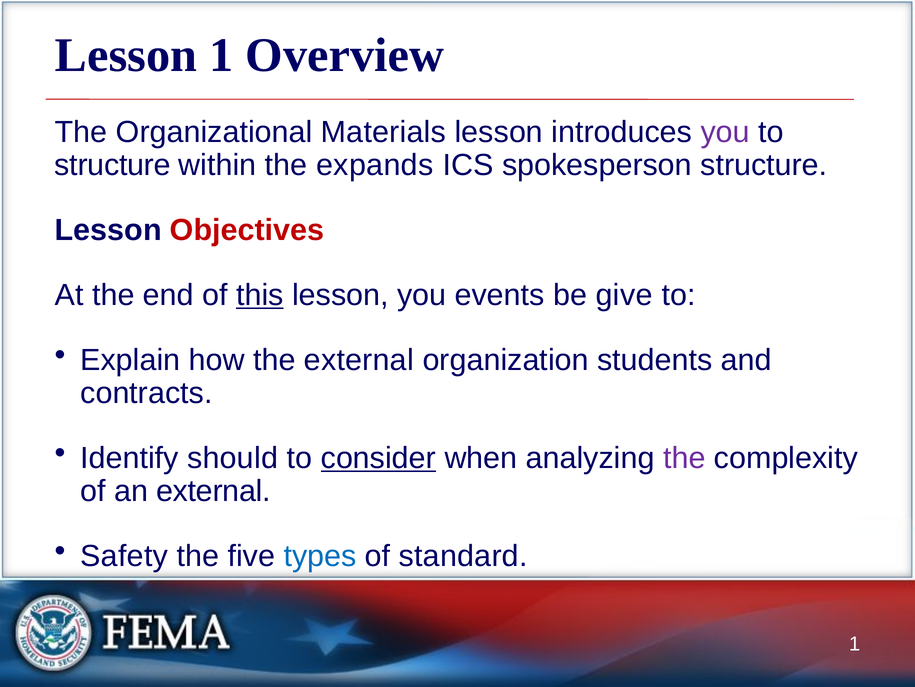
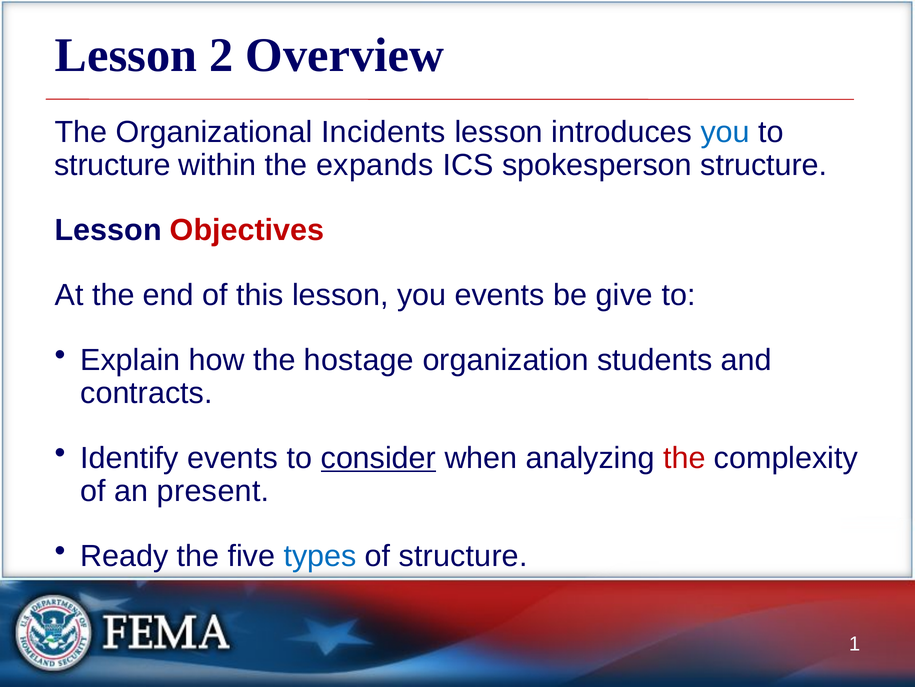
Lesson 1: 1 -> 2
Materials: Materials -> Incidents
you at (725, 132) colour: purple -> blue
this underline: present -> none
the external: external -> hostage
Identify should: should -> events
the at (684, 458) colour: purple -> red
an external: external -> present
Safety: Safety -> Ready
of standard: standard -> structure
